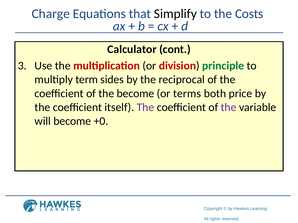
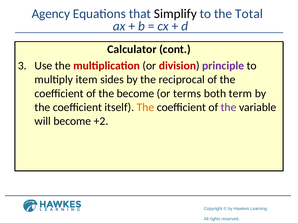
Charge: Charge -> Agency
Costs: Costs -> Total
principle colour: green -> purple
term: term -> item
price: price -> term
The at (145, 108) colour: purple -> orange
+0: +0 -> +2
